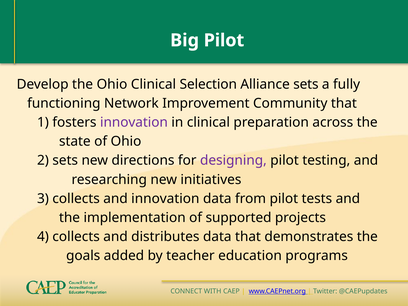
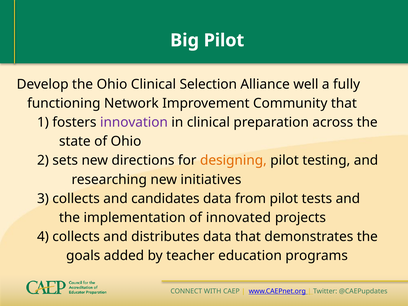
Alliance sets: sets -> well
designing colour: purple -> orange
and innovation: innovation -> candidates
supported: supported -> innovated
